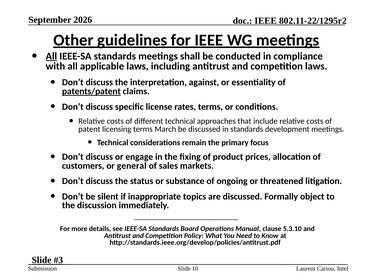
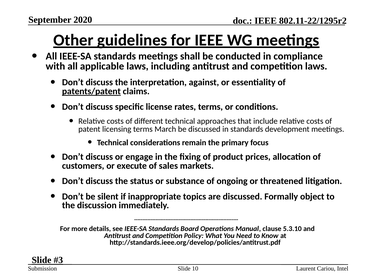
2026: 2026 -> 2020
All at (51, 56) underline: present -> none
general: general -> execute
